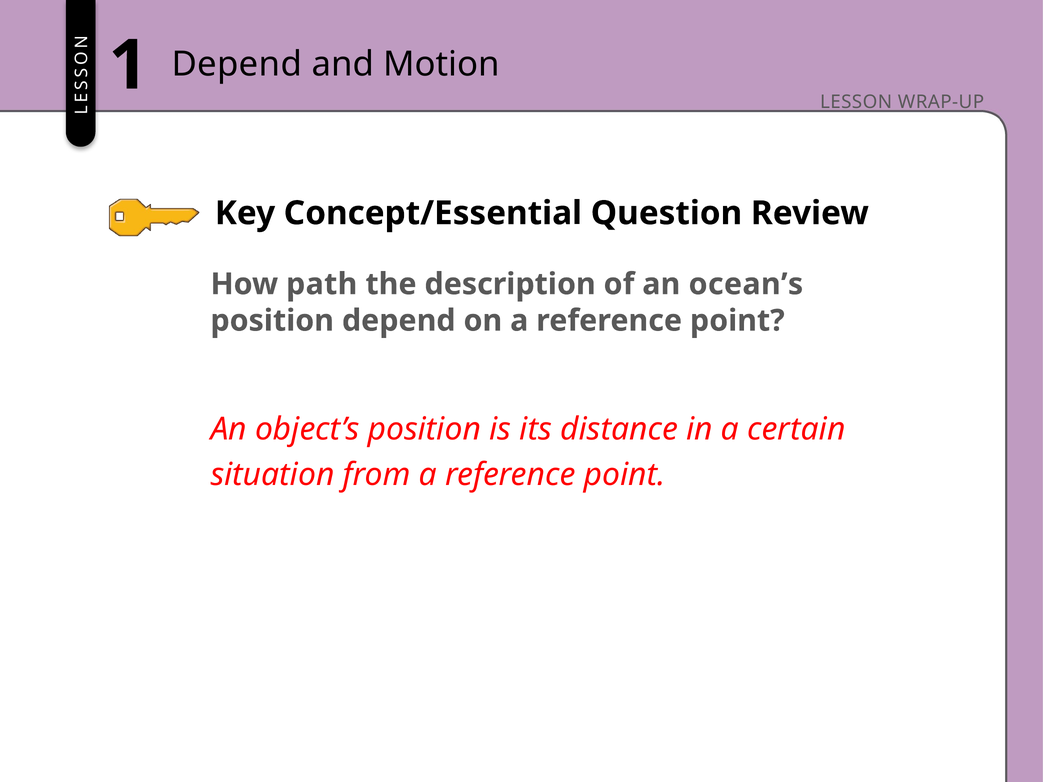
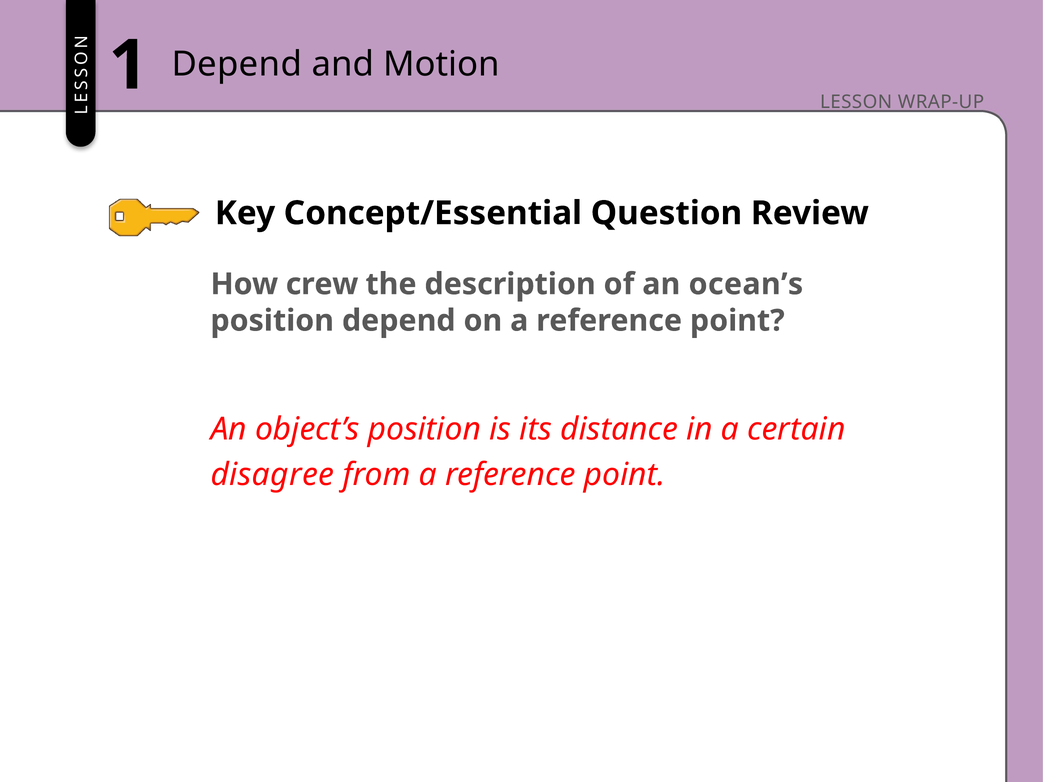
path: path -> crew
situation: situation -> disagree
